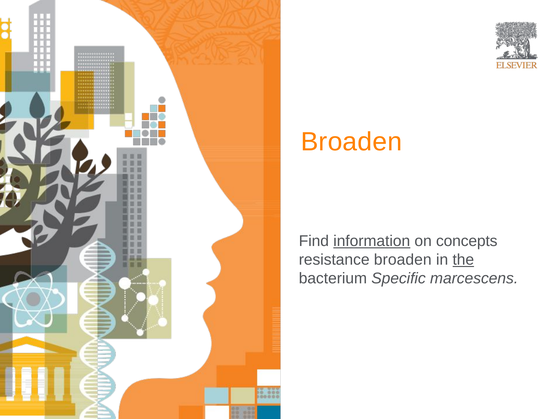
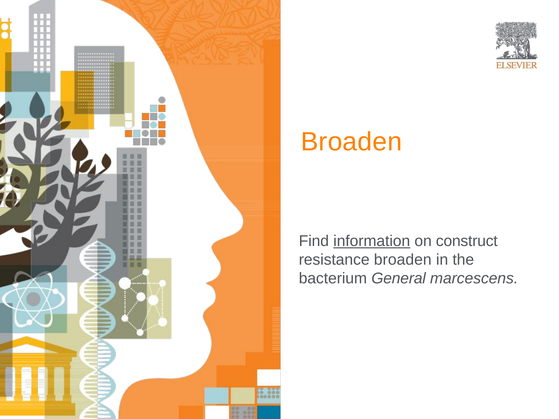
concepts: concepts -> construct
the underline: present -> none
Specific: Specific -> General
